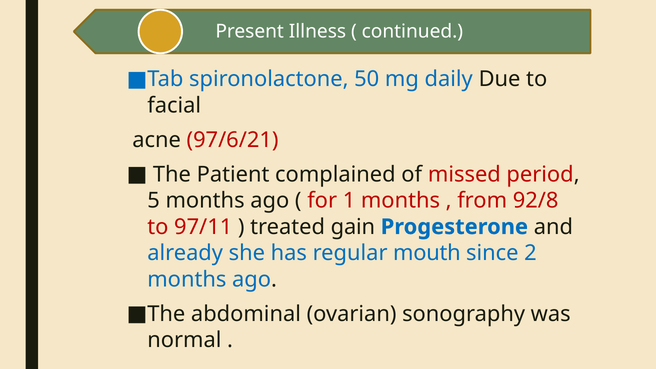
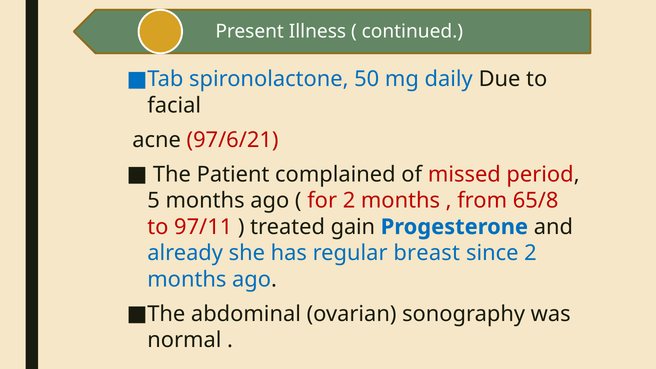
for 1: 1 -> 2
92/8: 92/8 -> 65/8
mouth: mouth -> breast
